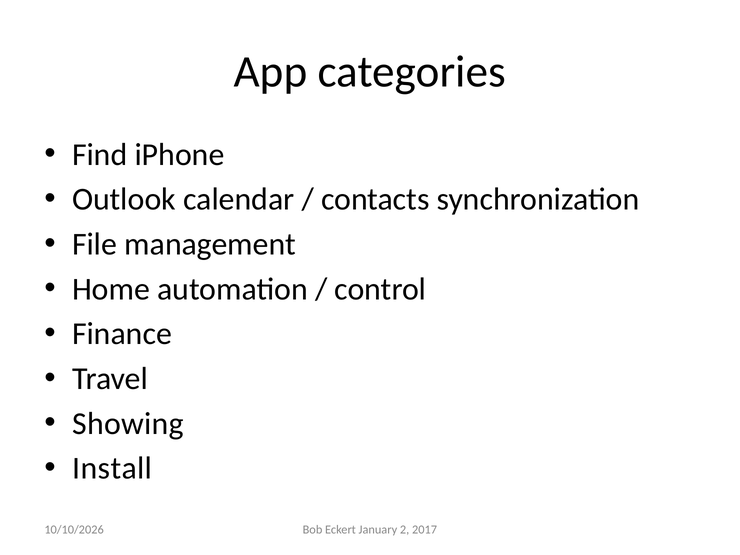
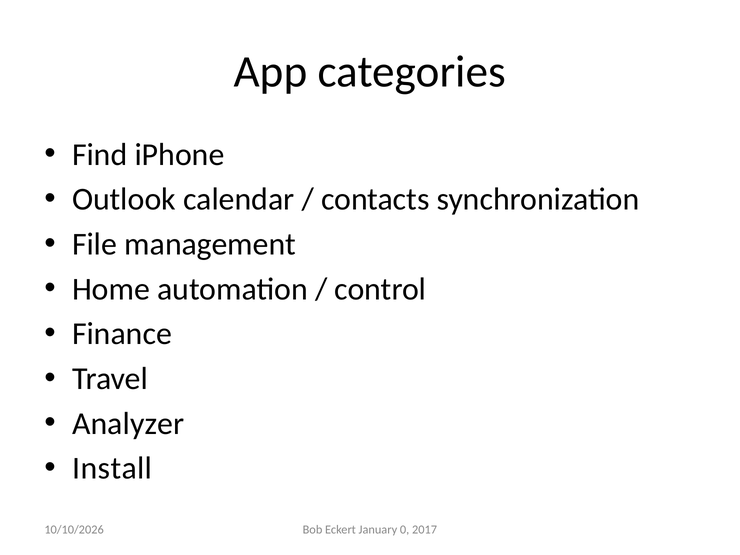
Showing: Showing -> Analyzer
2: 2 -> 0
